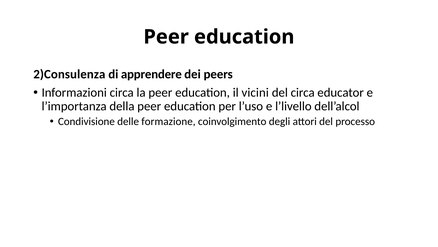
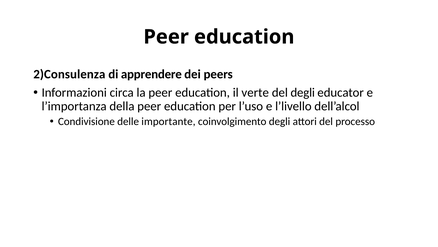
vicini: vicini -> verte
del circa: circa -> degli
formazione: formazione -> importante
